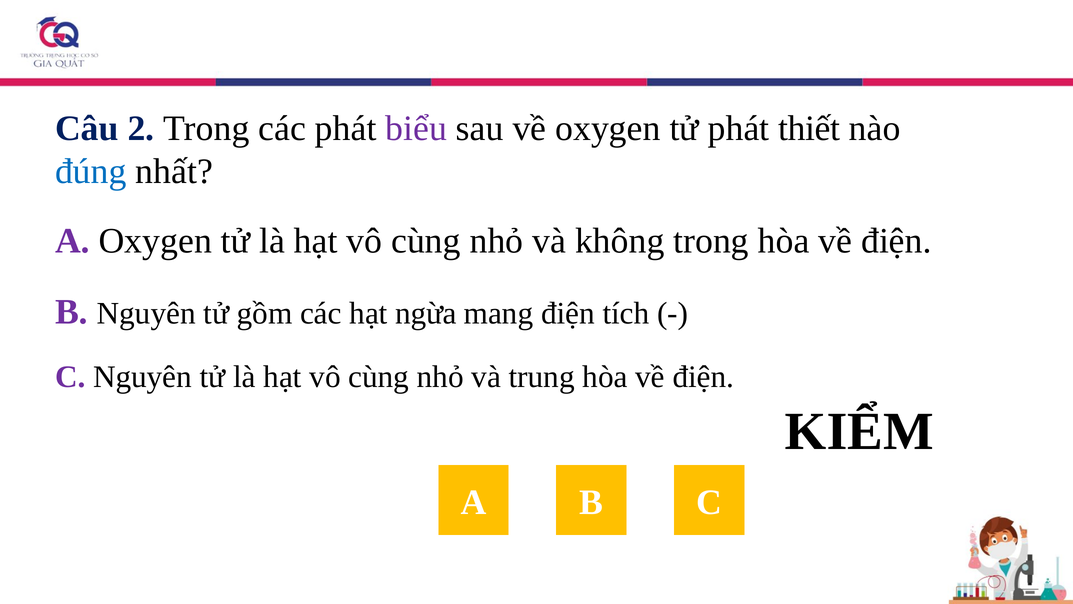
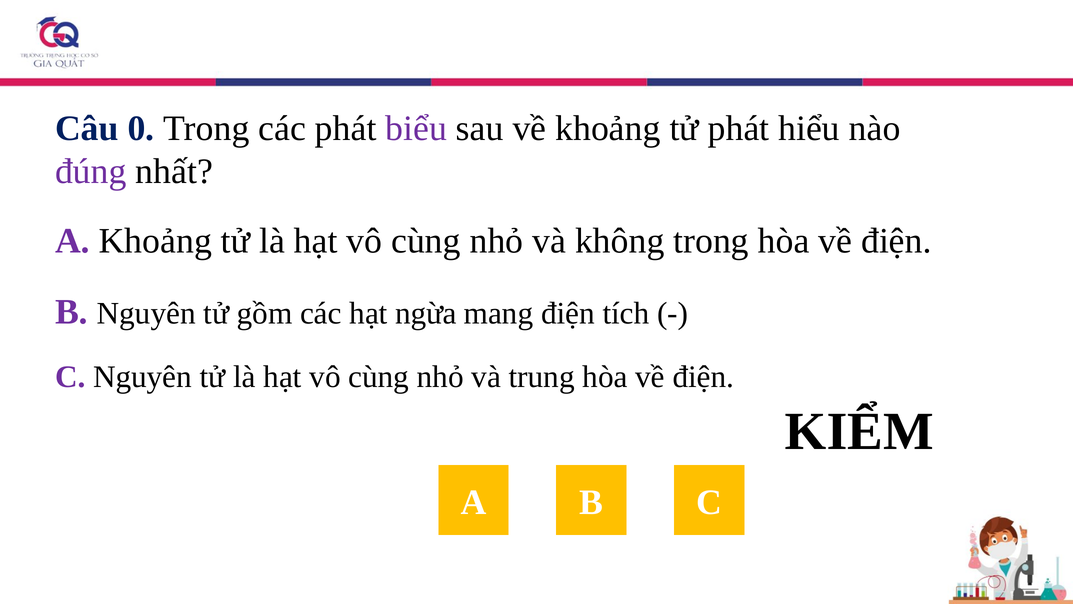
2: 2 -> 0
về oxygen: oxygen -> khoảng
thiết: thiết -> hiểu
đúng colour: blue -> purple
A Oxygen: Oxygen -> Khoảng
